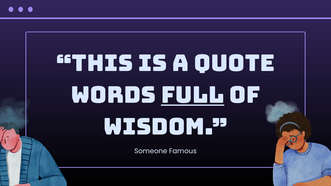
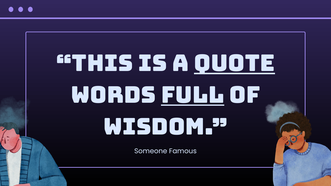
QUOTE underline: none -> present
